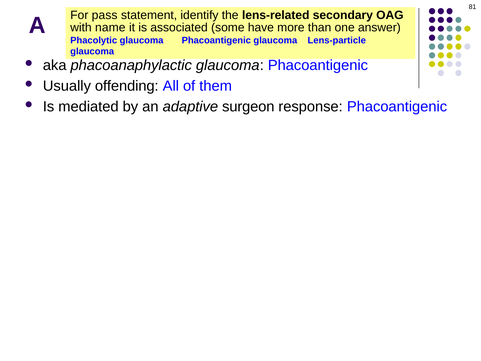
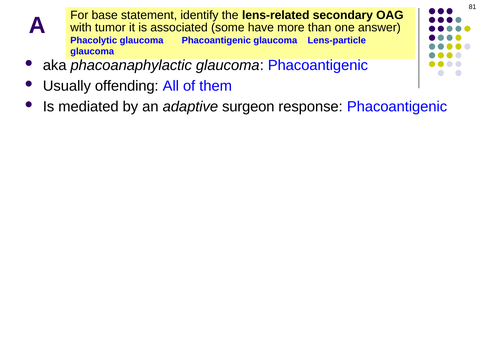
pass: pass -> base
name: name -> tumor
